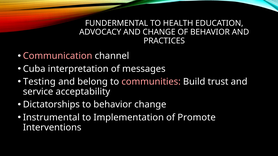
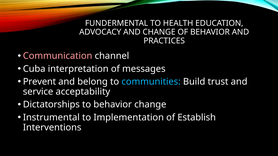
Testing: Testing -> Prevent
communities colour: pink -> light blue
Promote: Promote -> Establish
